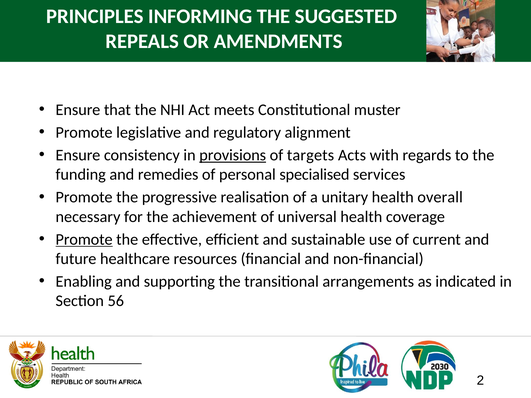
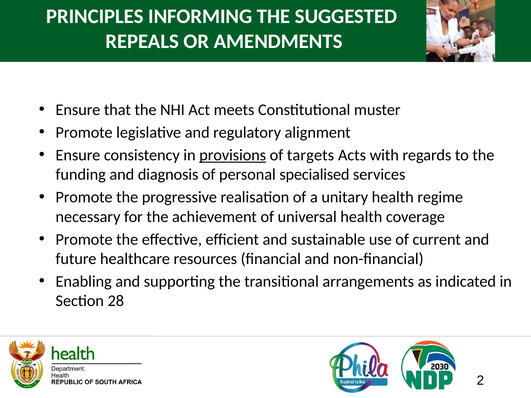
remedies: remedies -> diagnosis
overall: overall -> regime
Promote at (84, 240) underline: present -> none
56: 56 -> 28
